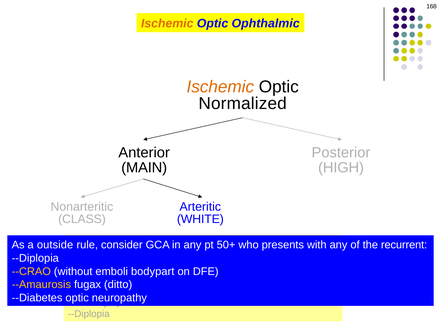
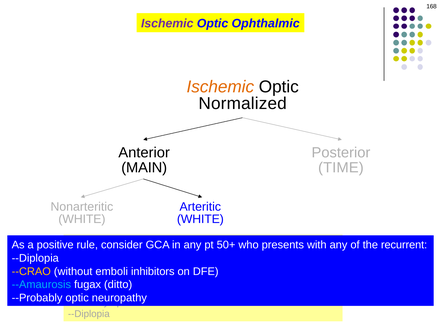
Ischemic at (167, 24) colour: orange -> purple
HIGH: HIGH -> TIME
CLASS at (82, 219): CLASS -> WHITE
outside: outside -> positive
bodypart: bodypart -> inhibitors
--Amaurosis colour: yellow -> light blue
--Diabetes: --Diabetes -> --Probably
